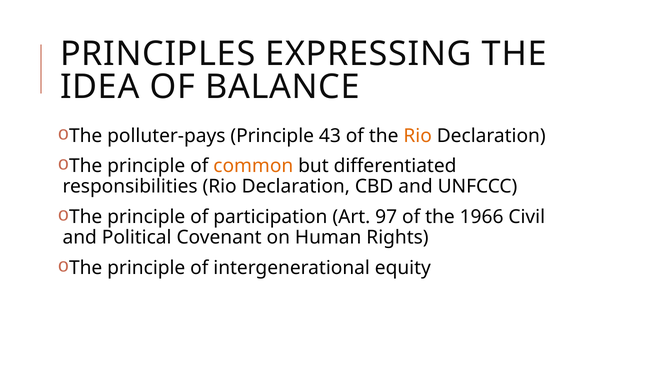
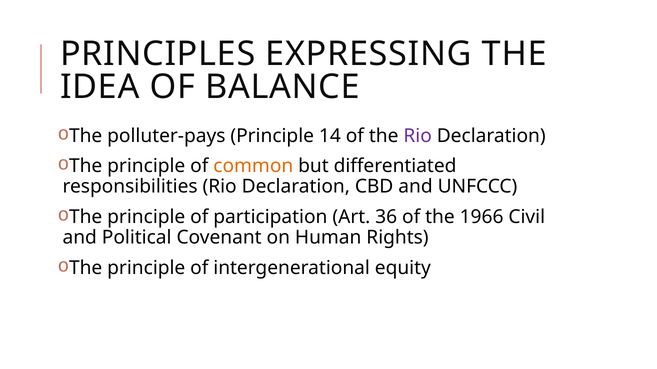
43: 43 -> 14
Rio at (418, 136) colour: orange -> purple
97: 97 -> 36
